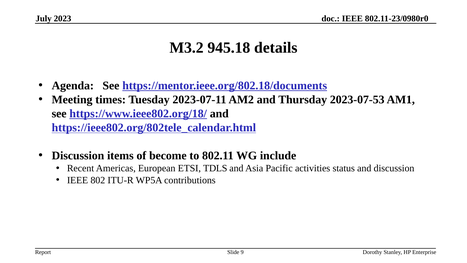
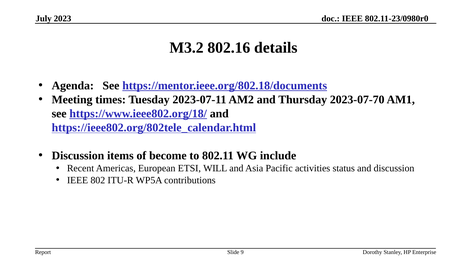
945.18: 945.18 -> 802.16
2023-07-53: 2023-07-53 -> 2023-07-70
TDLS: TDLS -> WILL
